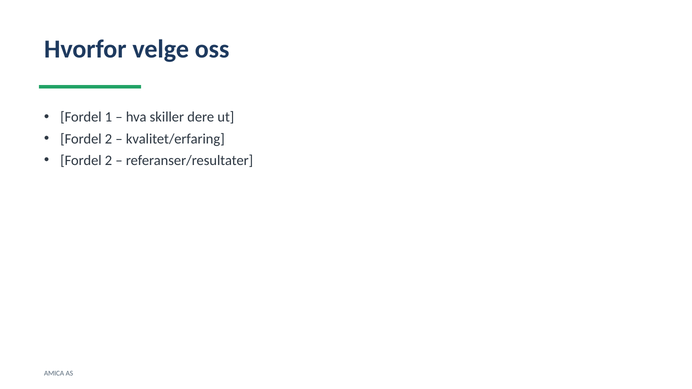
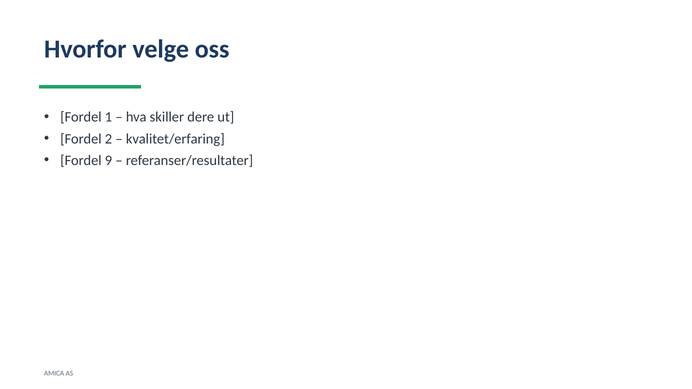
2 at (109, 160): 2 -> 9
